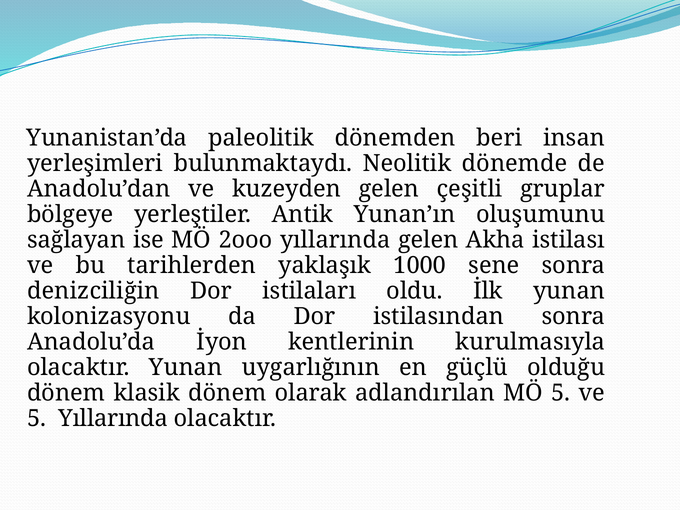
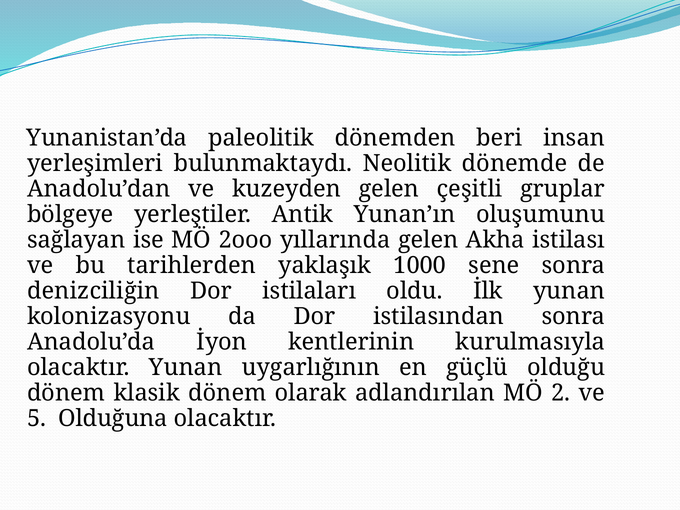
MÖ 5: 5 -> 2
5 Yıllarında: Yıllarında -> Olduğuna
